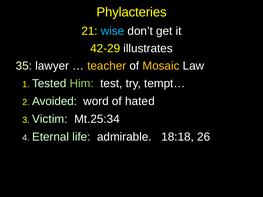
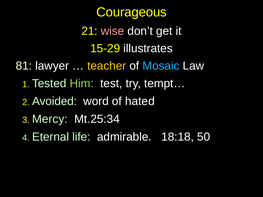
Phylacteries: Phylacteries -> Courageous
wise colour: light blue -> pink
42-29: 42-29 -> 15-29
35: 35 -> 81
Mosaic colour: yellow -> light blue
Victim: Victim -> Mercy
26: 26 -> 50
